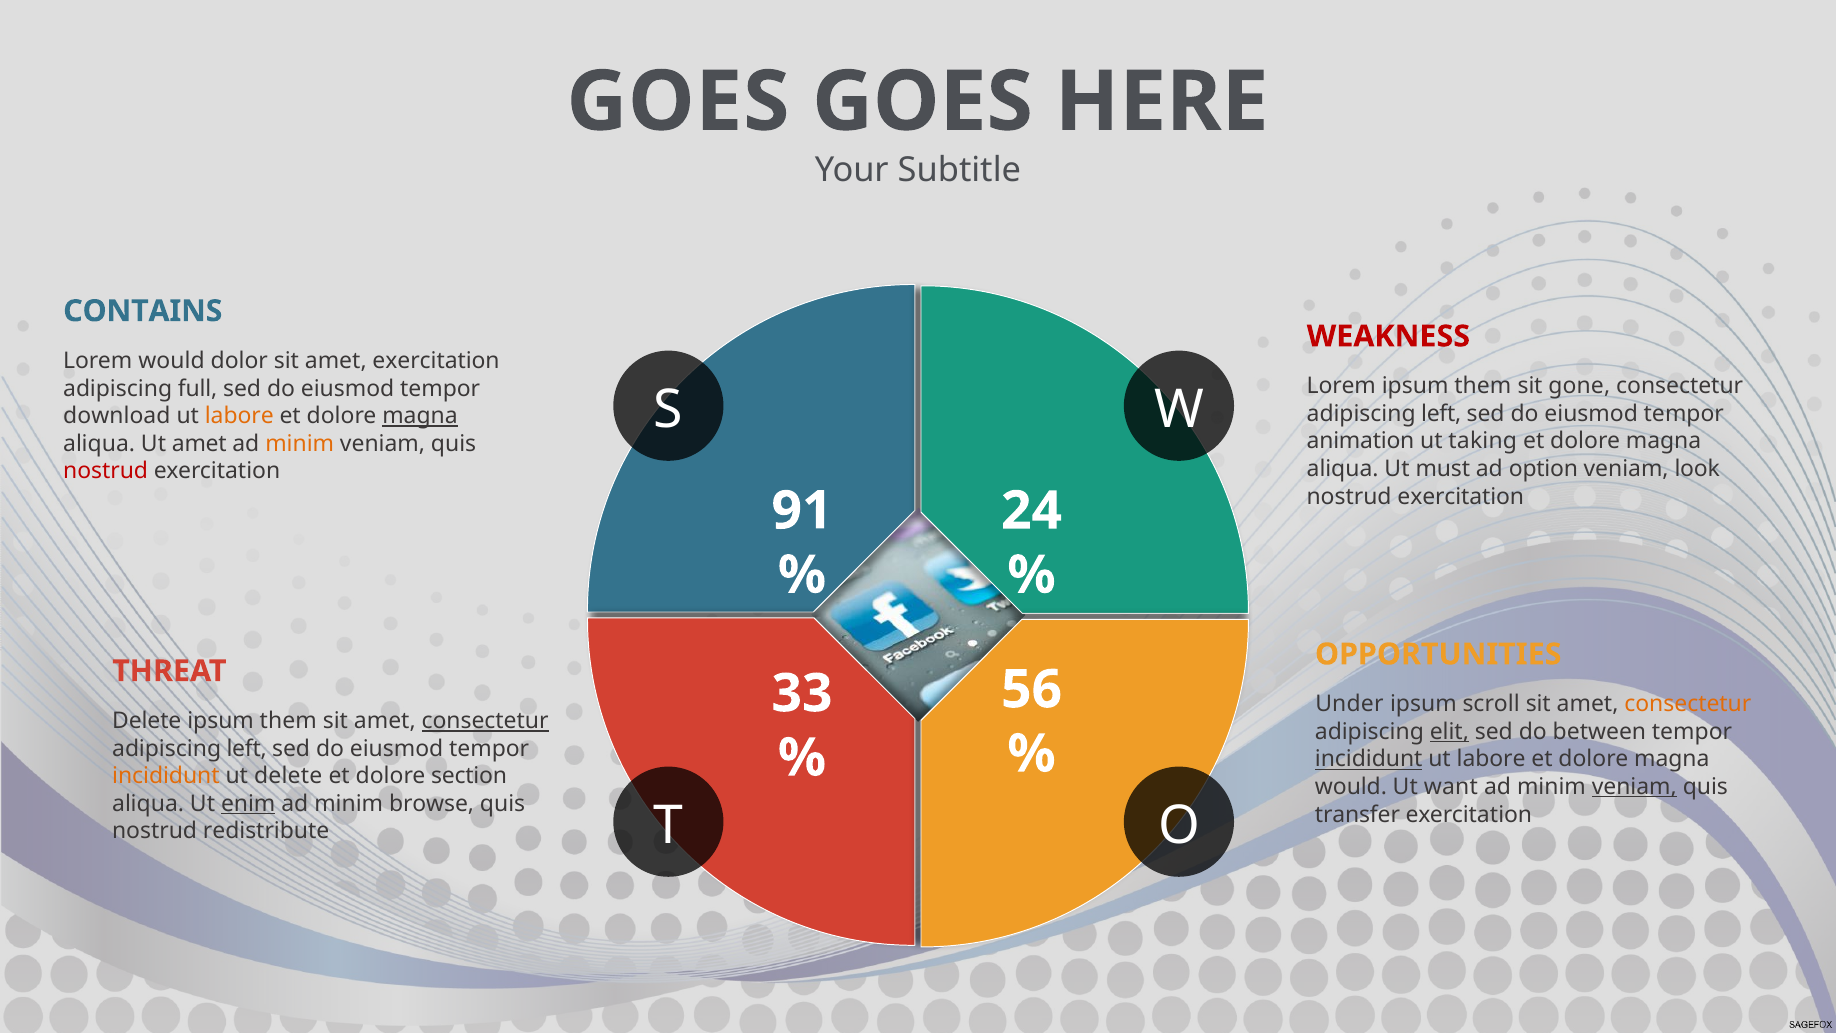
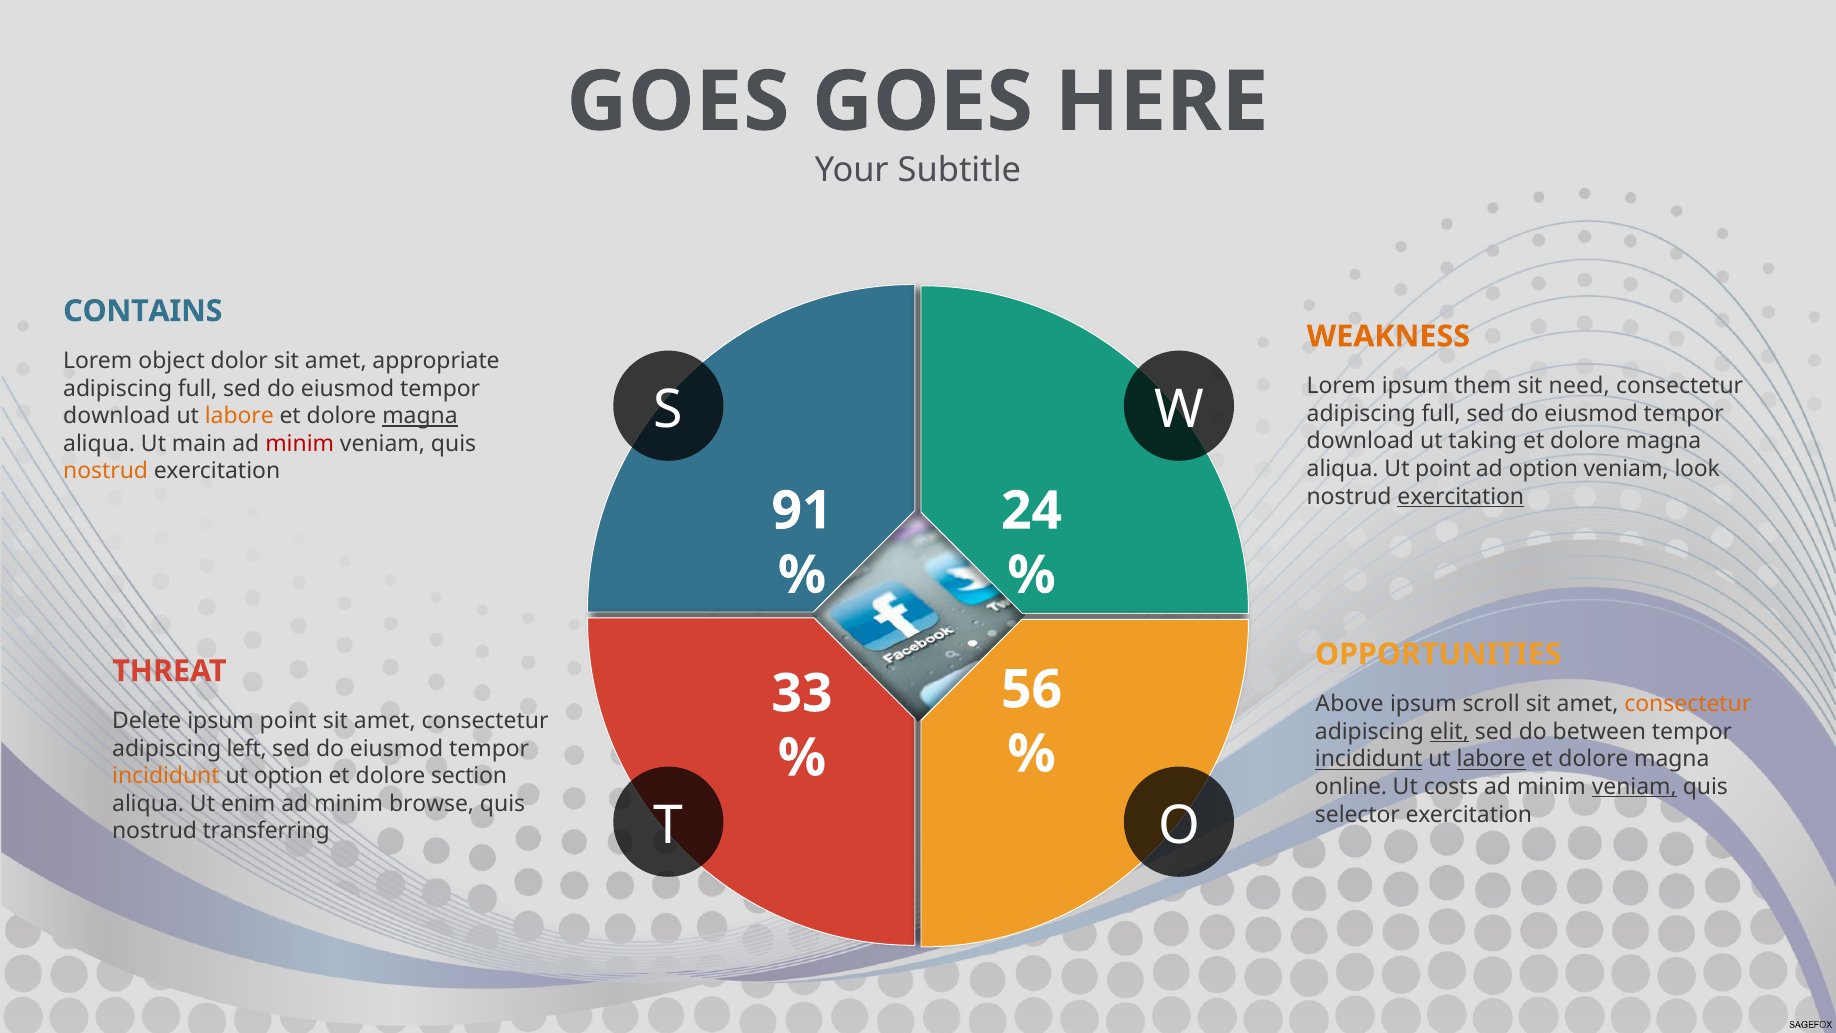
WEAKNESS colour: red -> orange
Lorem would: would -> object
amet exercitation: exercitation -> appropriate
gone: gone -> need
left at (1441, 414): left -> full
animation at (1361, 441): animation -> download
Ut amet: amet -> main
minim at (300, 444) colour: orange -> red
Ut must: must -> point
nostrud at (106, 471) colour: red -> orange
exercitation at (1461, 496) underline: none -> present
Under: Under -> Above
them at (288, 721): them -> point
consectetur at (485, 721) underline: present -> none
labore at (1491, 759) underline: none -> present
ut delete: delete -> option
would at (1351, 787): would -> online
want: want -> costs
enim underline: present -> none
transfer: transfer -> selector
redistribute: redistribute -> transferring
